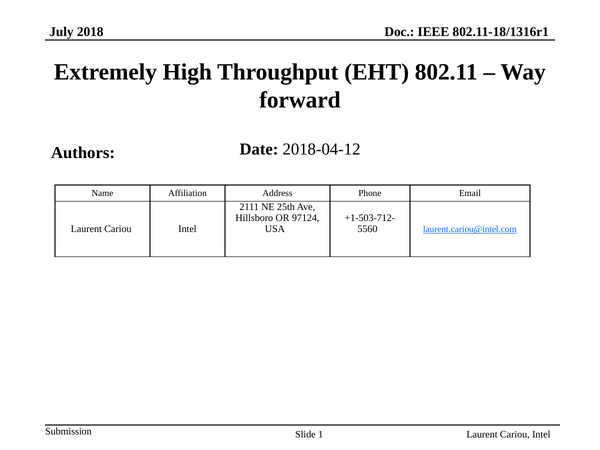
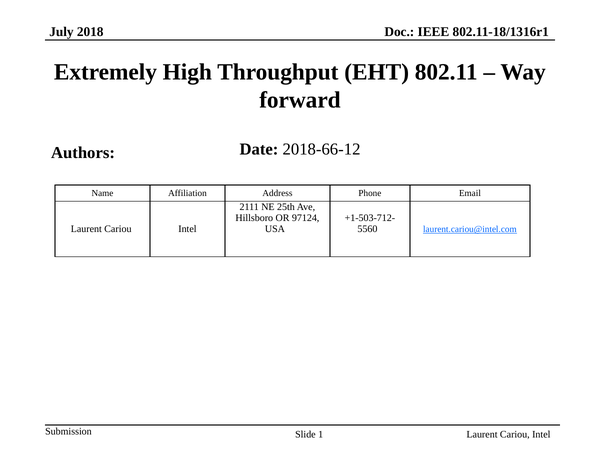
2018-04-12: 2018-04-12 -> 2018-66-12
